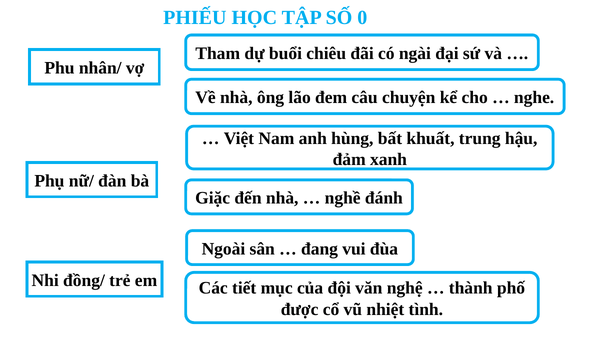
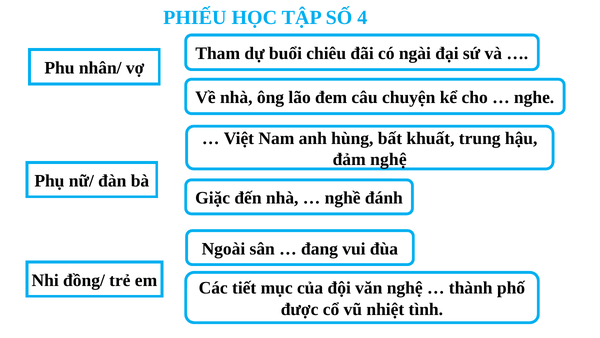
0: 0 -> 4
đảm xanh: xanh -> nghệ
